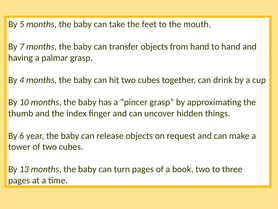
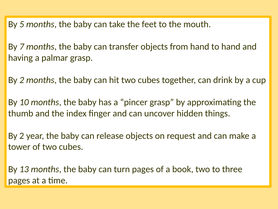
4 at (22, 80): 4 -> 2
6 at (22, 135): 6 -> 2
